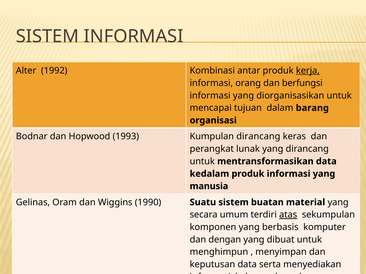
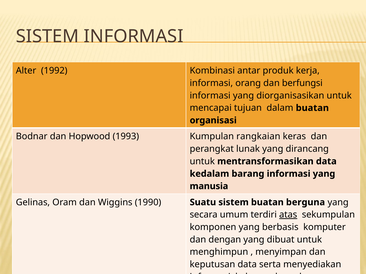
kerja underline: present -> none
dalam barang: barang -> buatan
Kumpulan dirancang: dirancang -> rangkaian
kedalam produk: produk -> barang
material: material -> berguna
